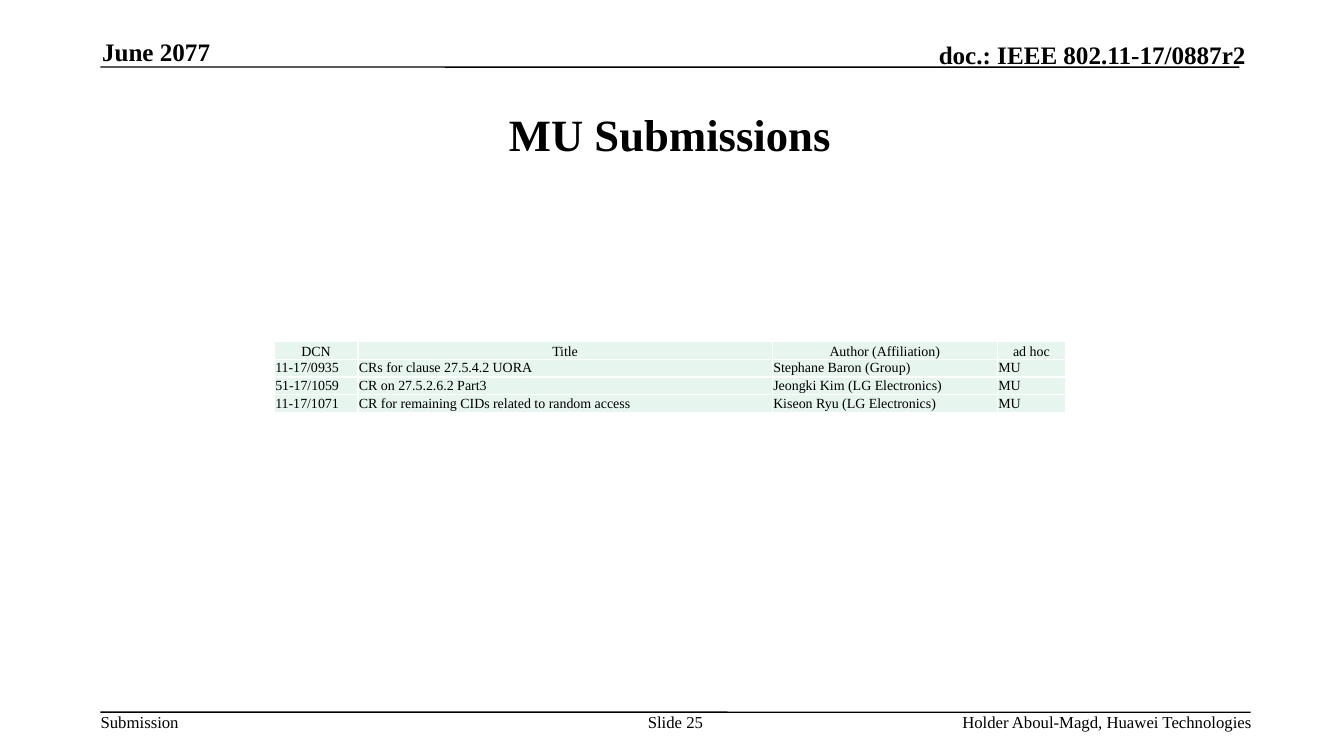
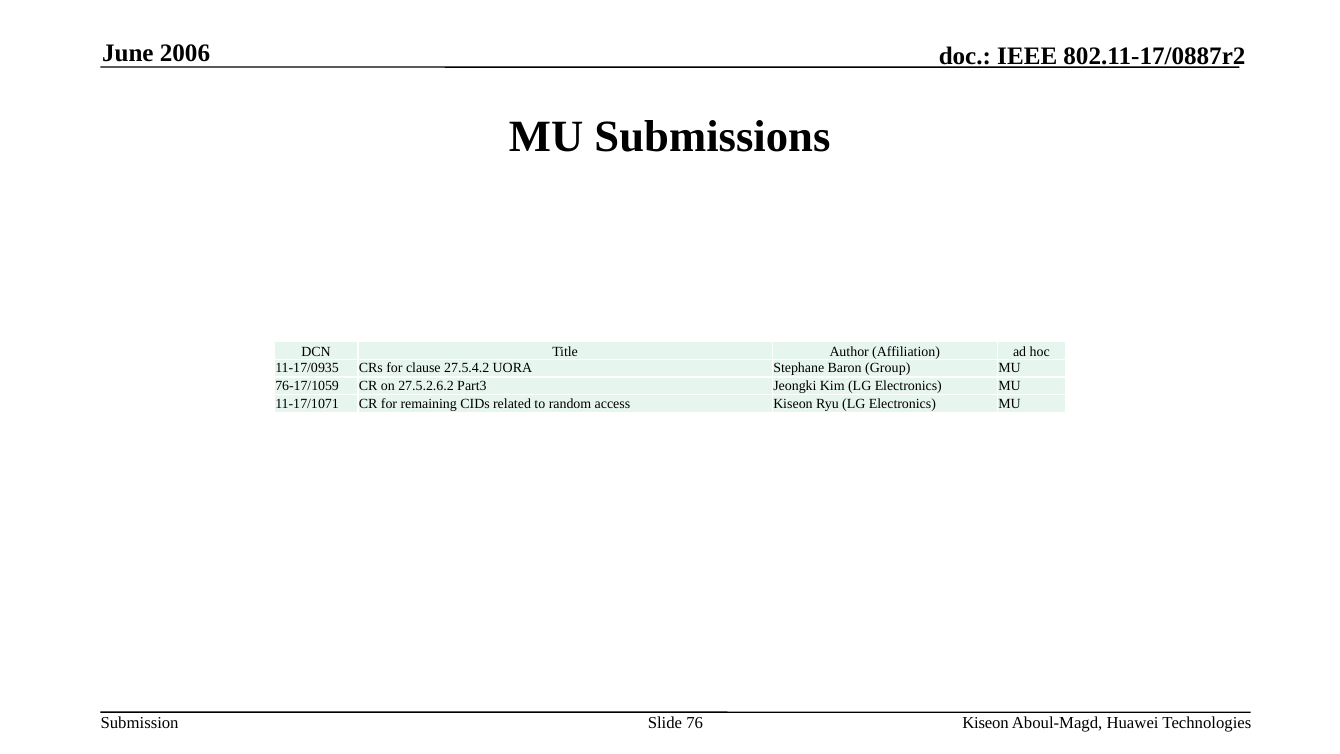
2077: 2077 -> 2006
51-17/1059: 51-17/1059 -> 76-17/1059
25: 25 -> 76
Holder at (985, 723): Holder -> Kiseon
